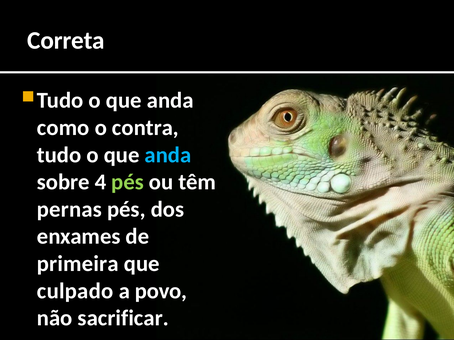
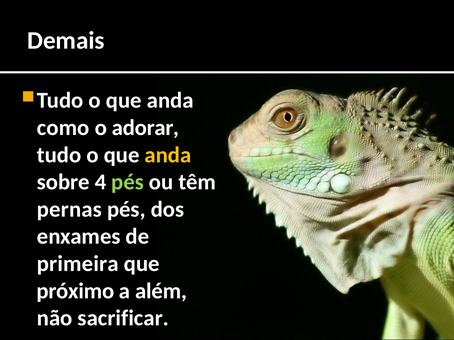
Correta: Correta -> Demais
contra: contra -> adorar
anda at (168, 155) colour: light blue -> yellow
culpado: culpado -> próximo
povo: povo -> além
